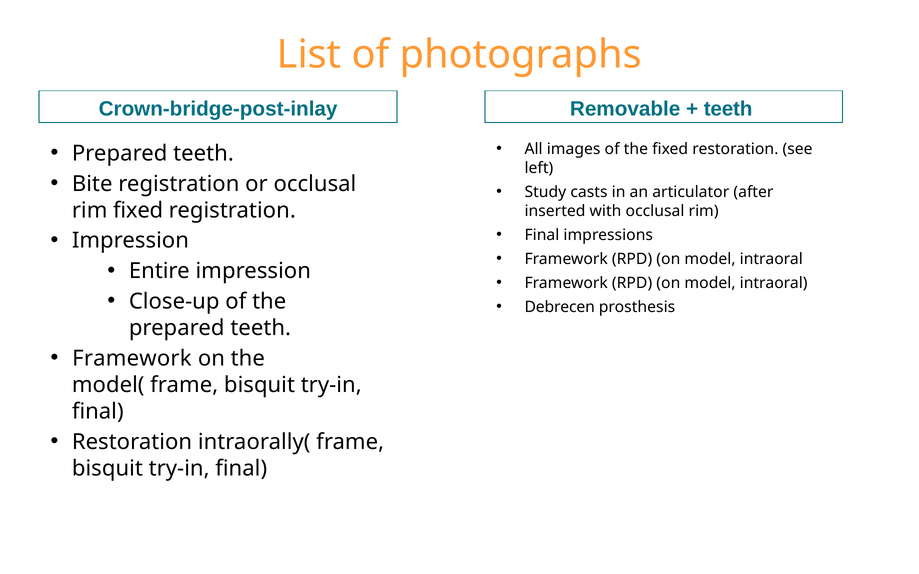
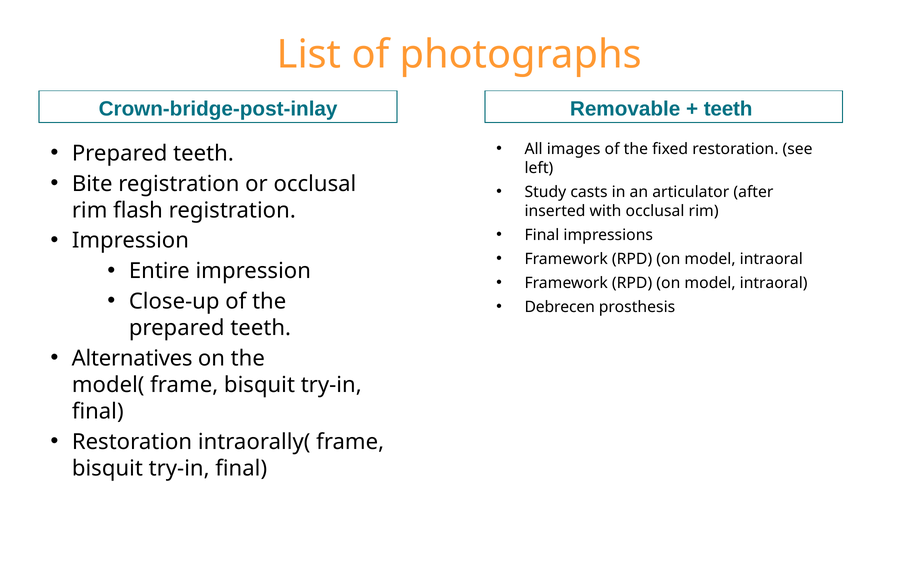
rim fixed: fixed -> flash
Framework at (132, 359): Framework -> Alternatives
